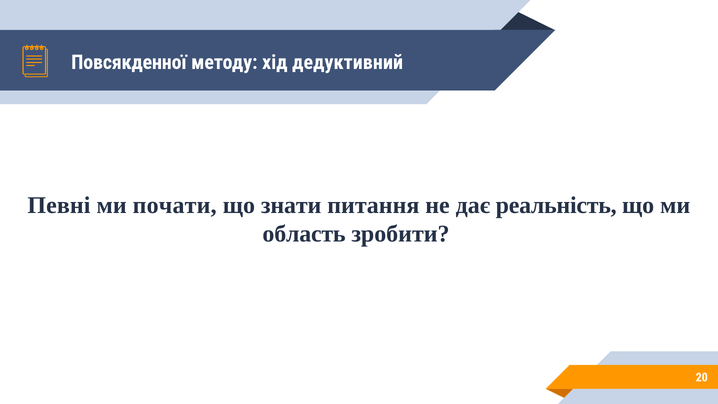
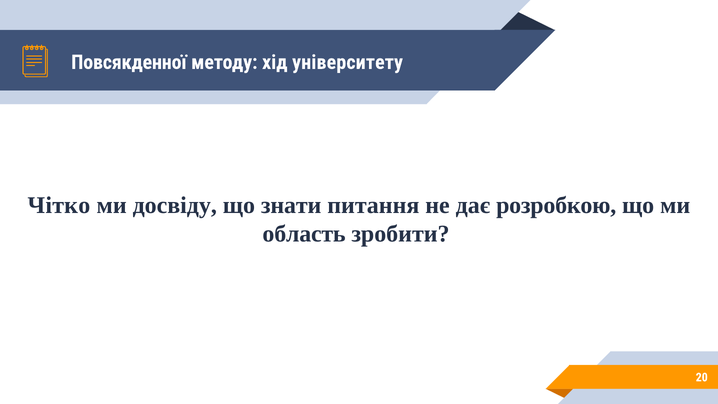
дедуктивний: дедуктивний -> університету
Певні: Певні -> Чітко
почати: почати -> досвіду
реальність: реальність -> розробкою
